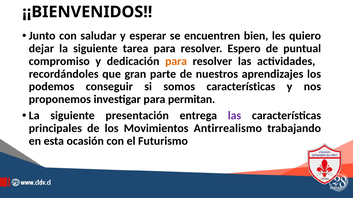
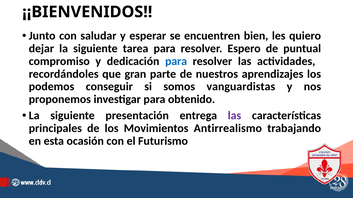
para at (176, 61) colour: orange -> blue
somos características: características -> vanguardistas
permitan: permitan -> obtenido
